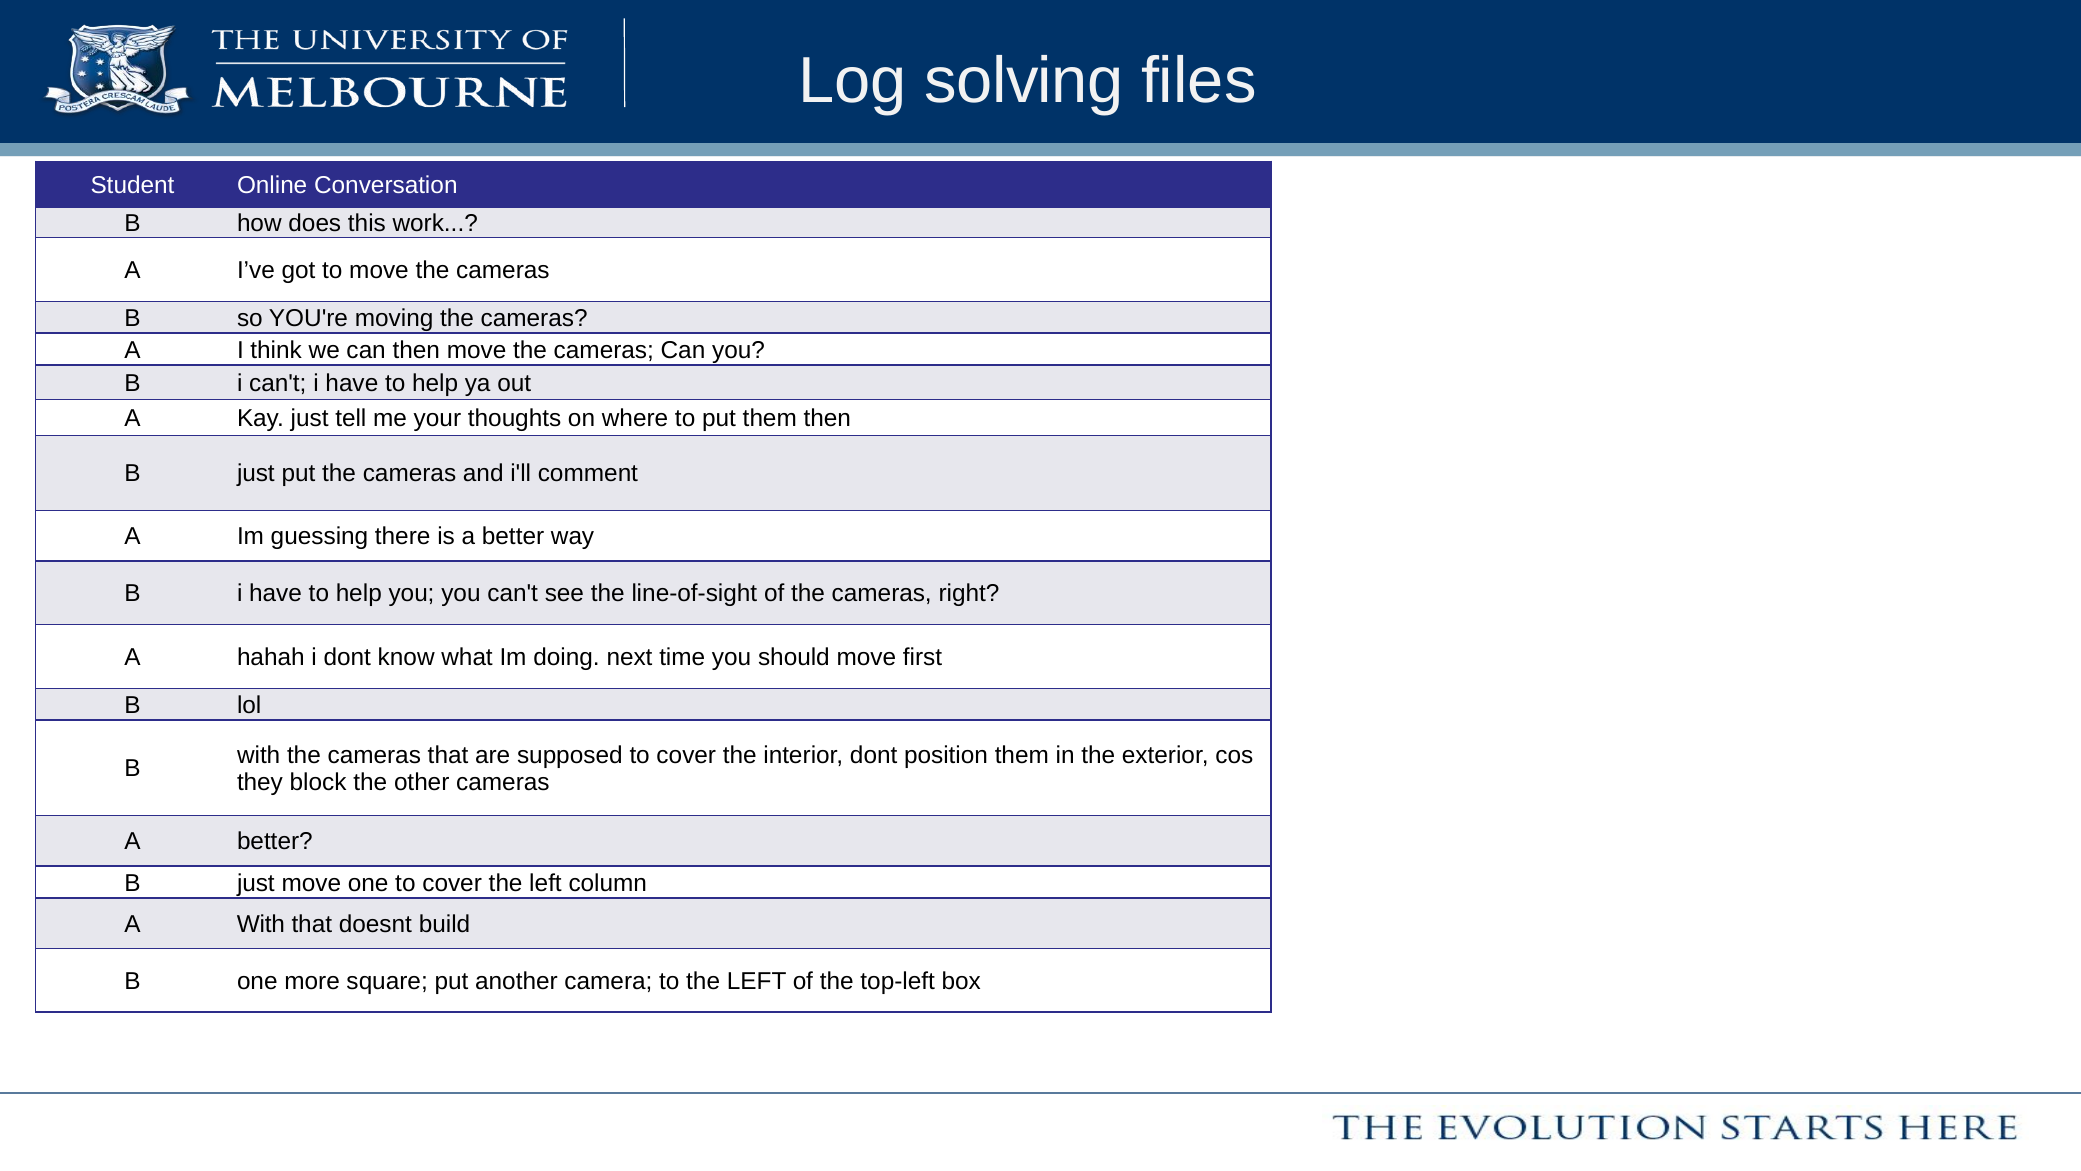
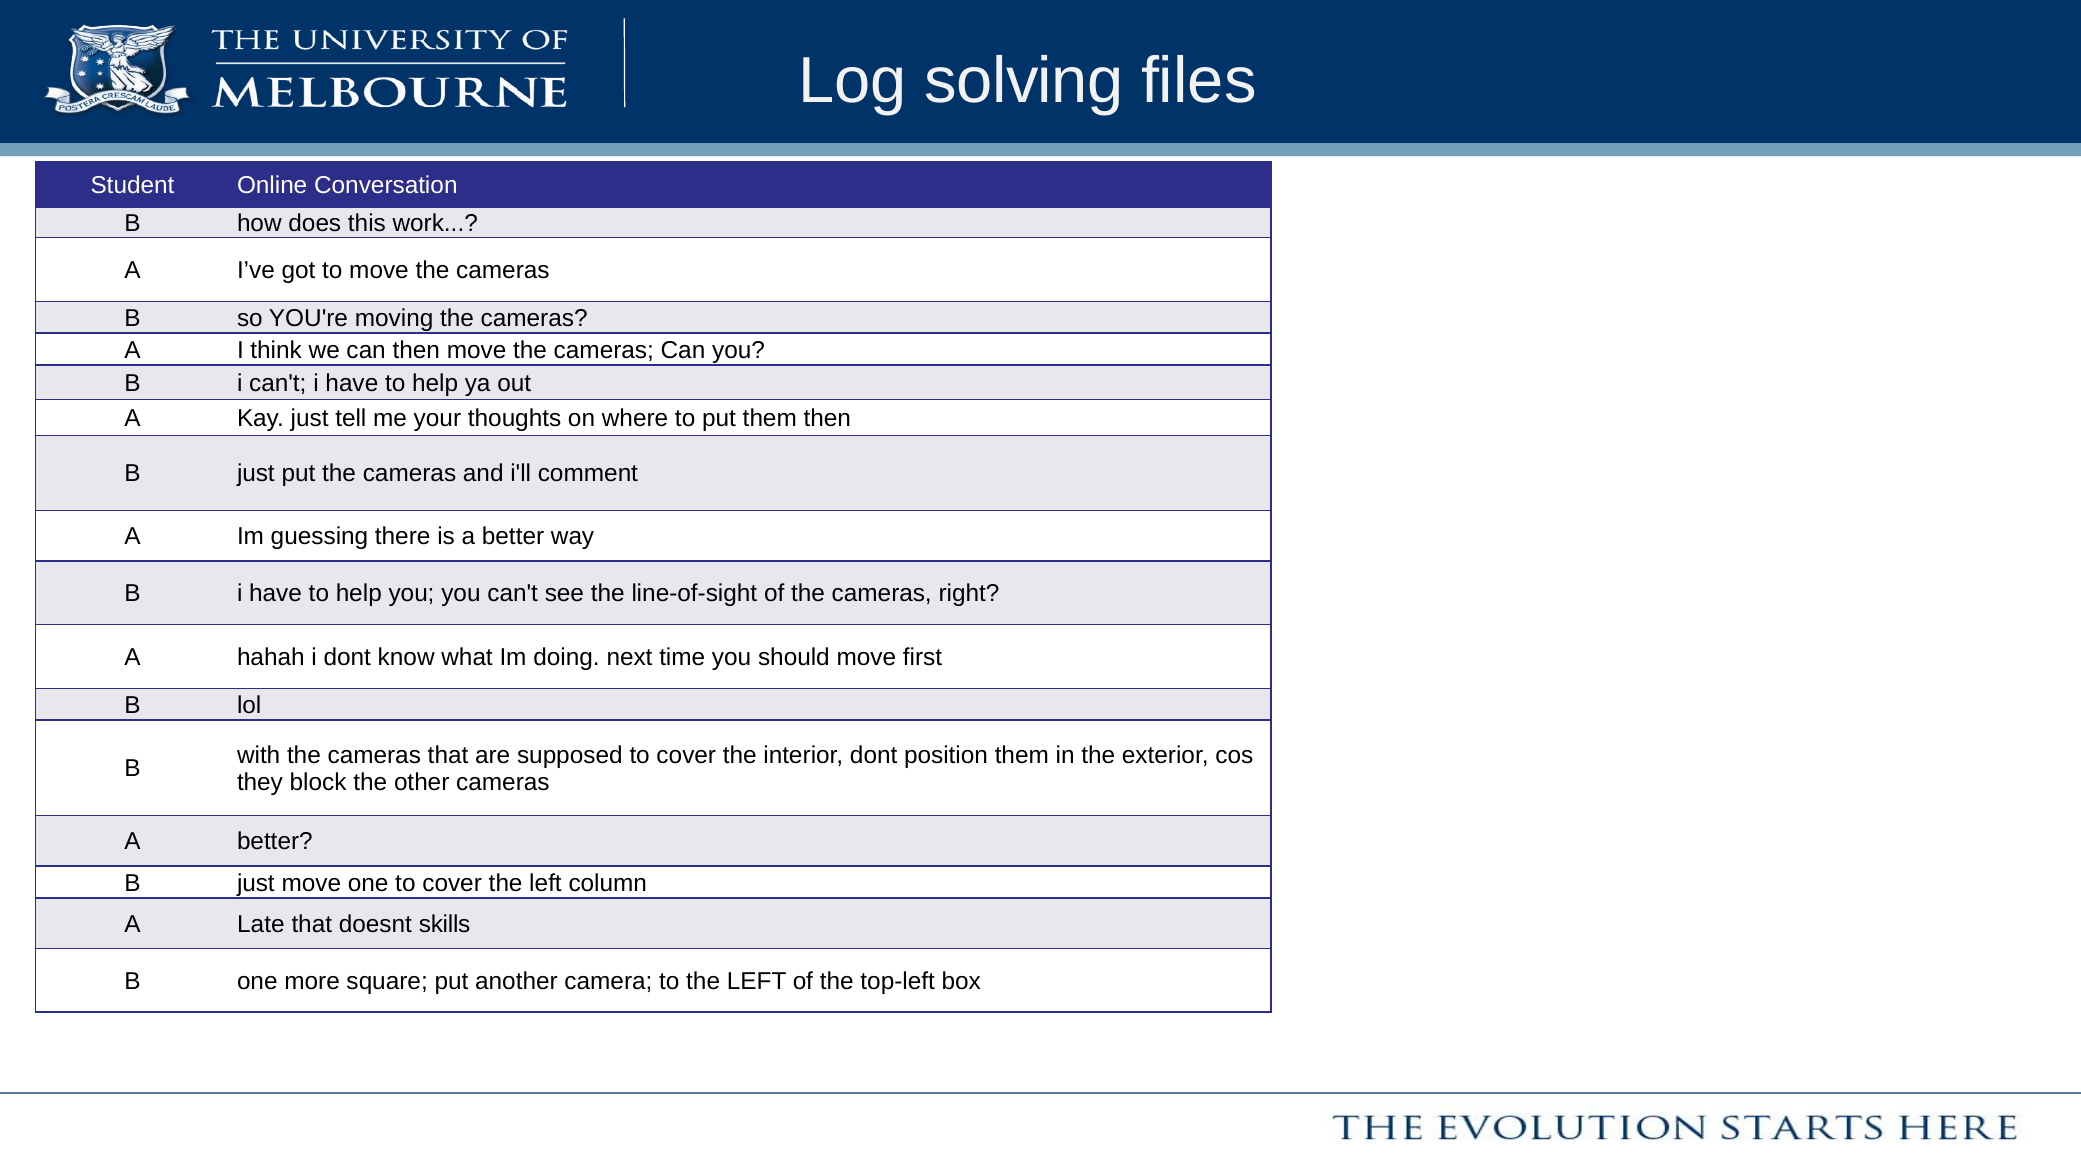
A With: With -> Late
build: build -> skills
